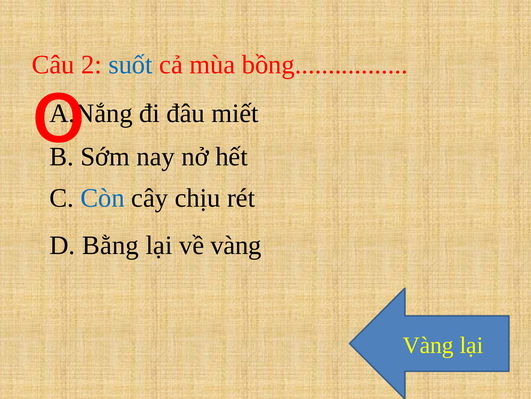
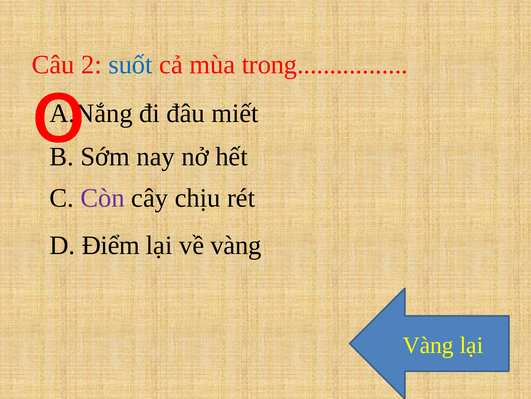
bồng: bồng -> trong
Còn colour: blue -> purple
Bằng: Bằng -> Điểm
